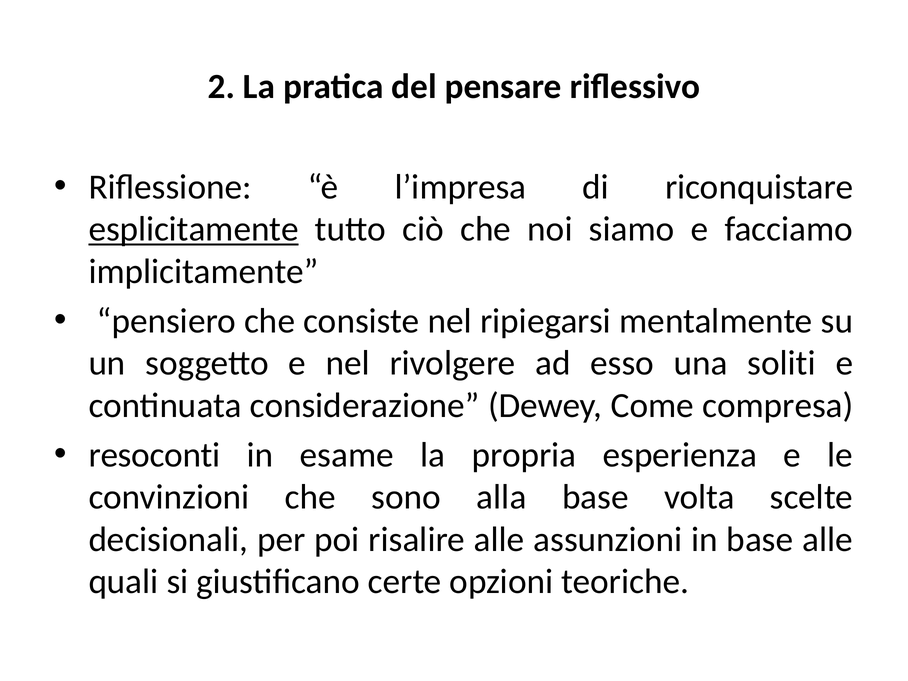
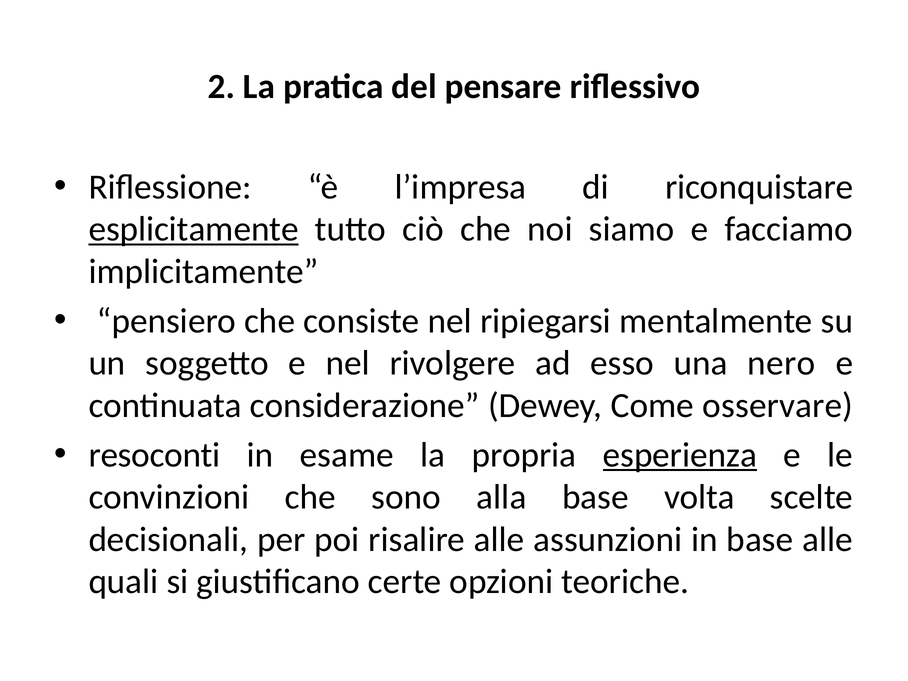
soliti: soliti -> nero
compresa: compresa -> osservare
esperienza underline: none -> present
